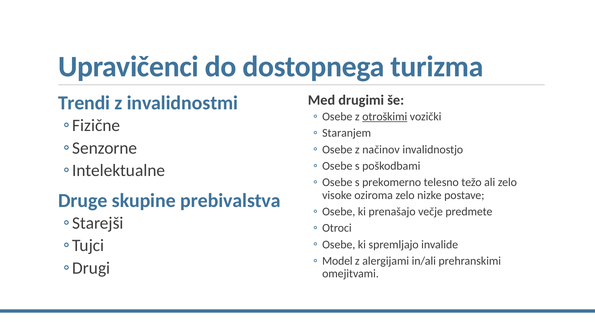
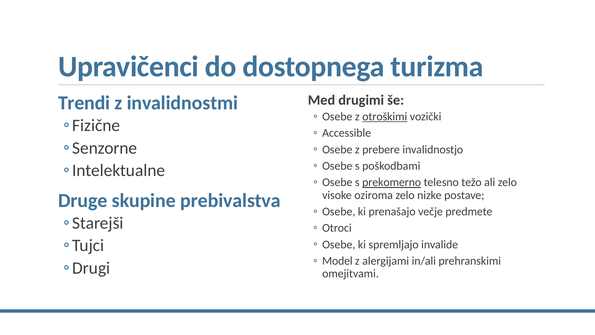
Staranjem: Staranjem -> Accessible
načinov: načinov -> prebere
prekomerno underline: none -> present
